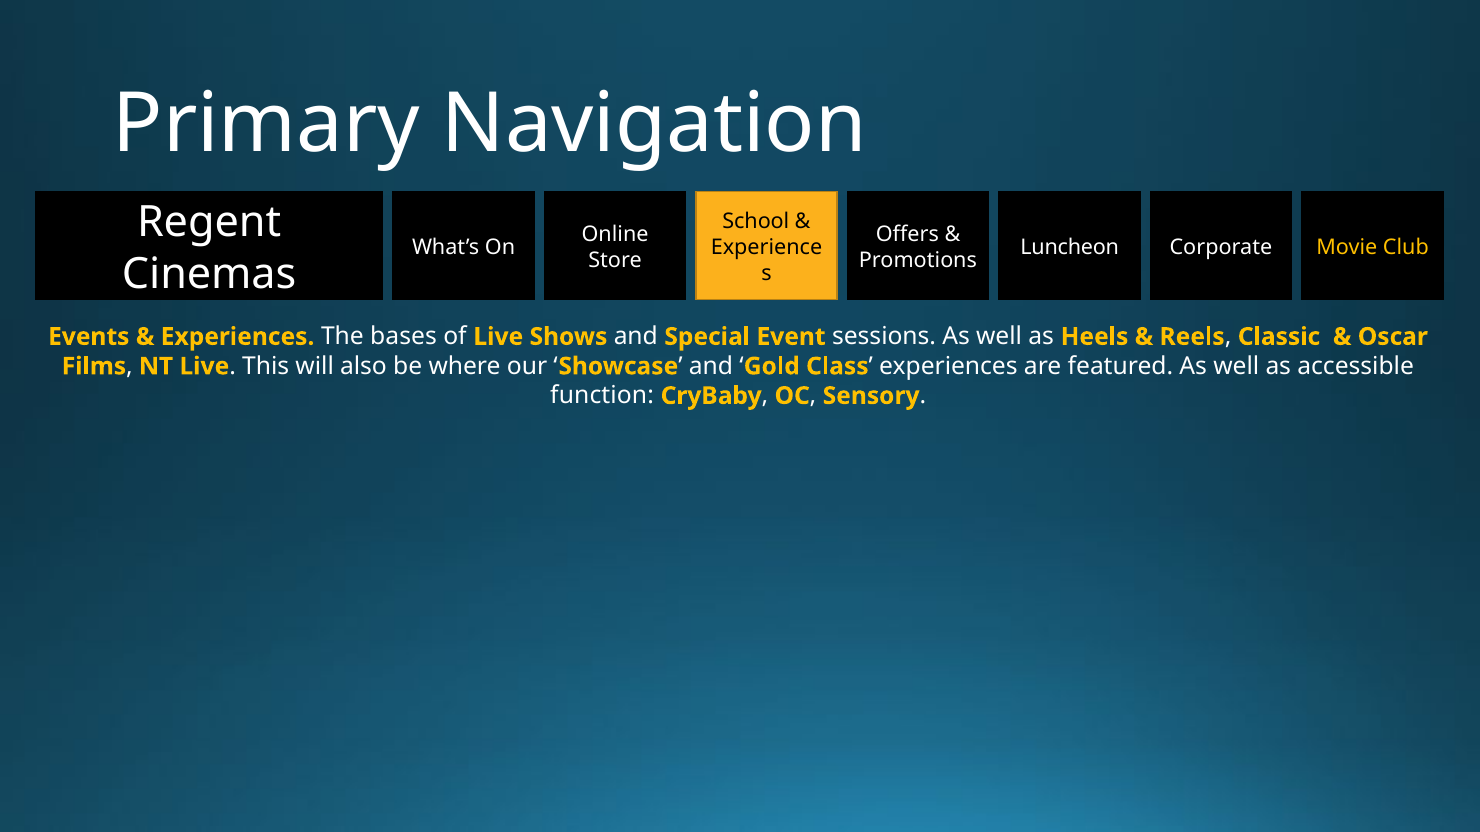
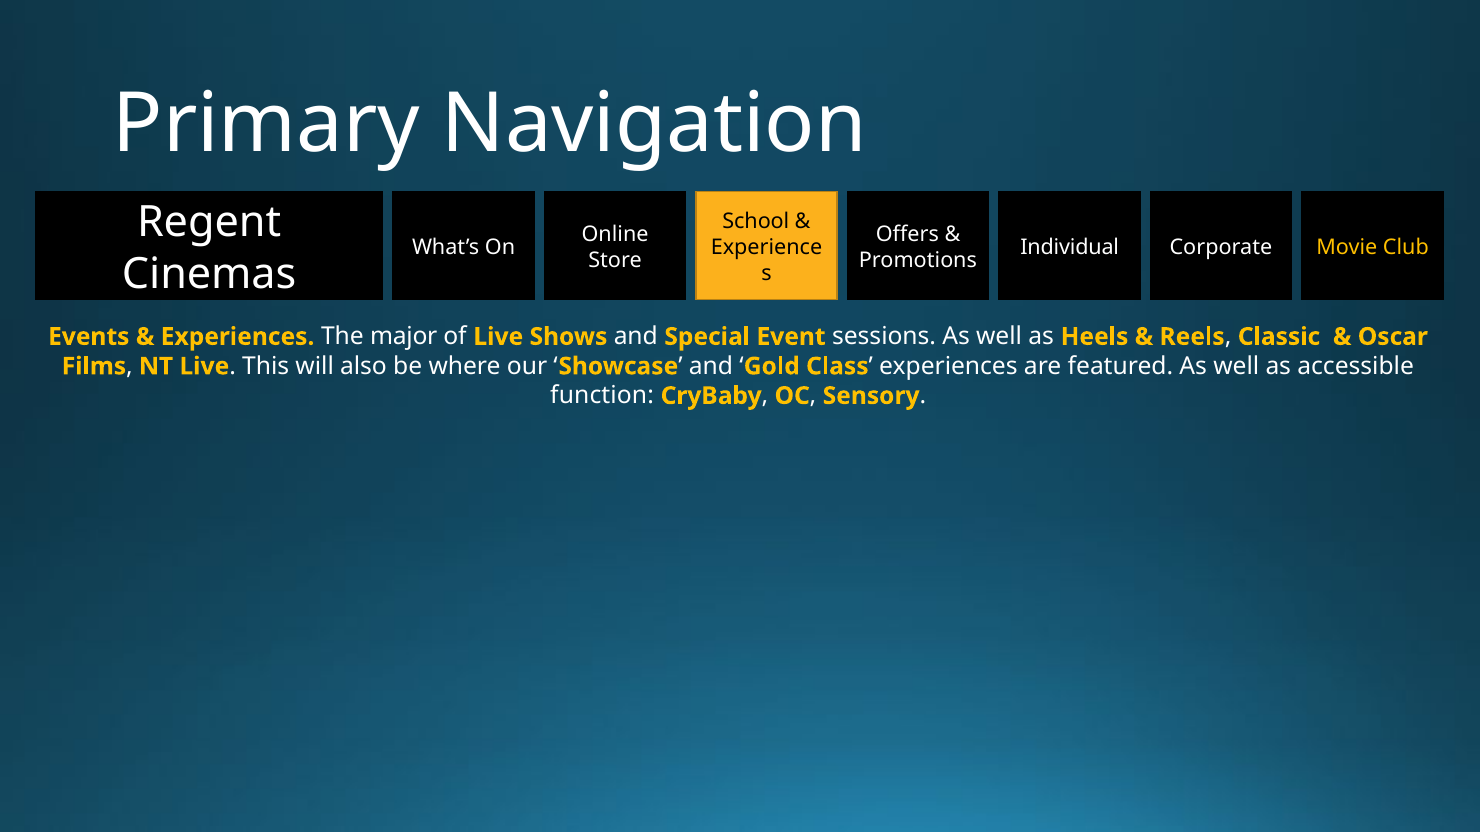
Luncheon: Luncheon -> Individual
bases: bases -> major
